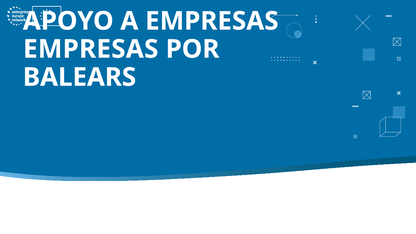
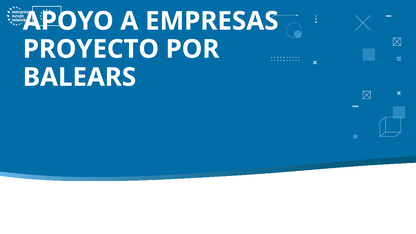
EMPRESAS at (91, 49): EMPRESAS -> PROYECTO
